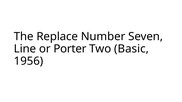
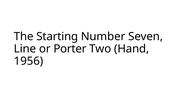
Replace: Replace -> Starting
Basic: Basic -> Hand
